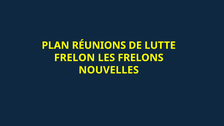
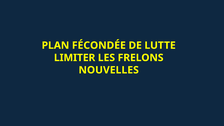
RÉUNIONS: RÉUNIONS -> FÉCONDÉE
FRELON: FRELON -> LIMITER
